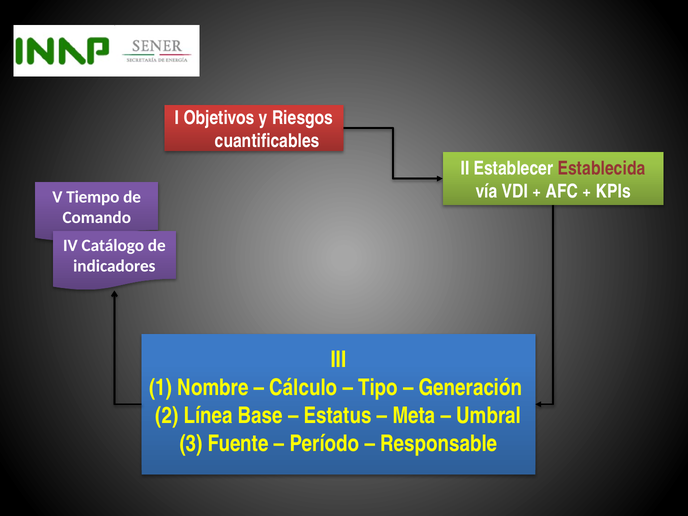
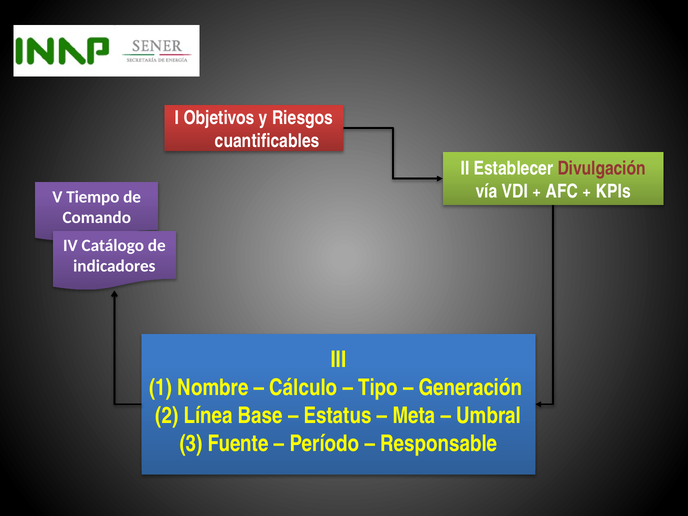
Establecida: Establecida -> Divulgación
